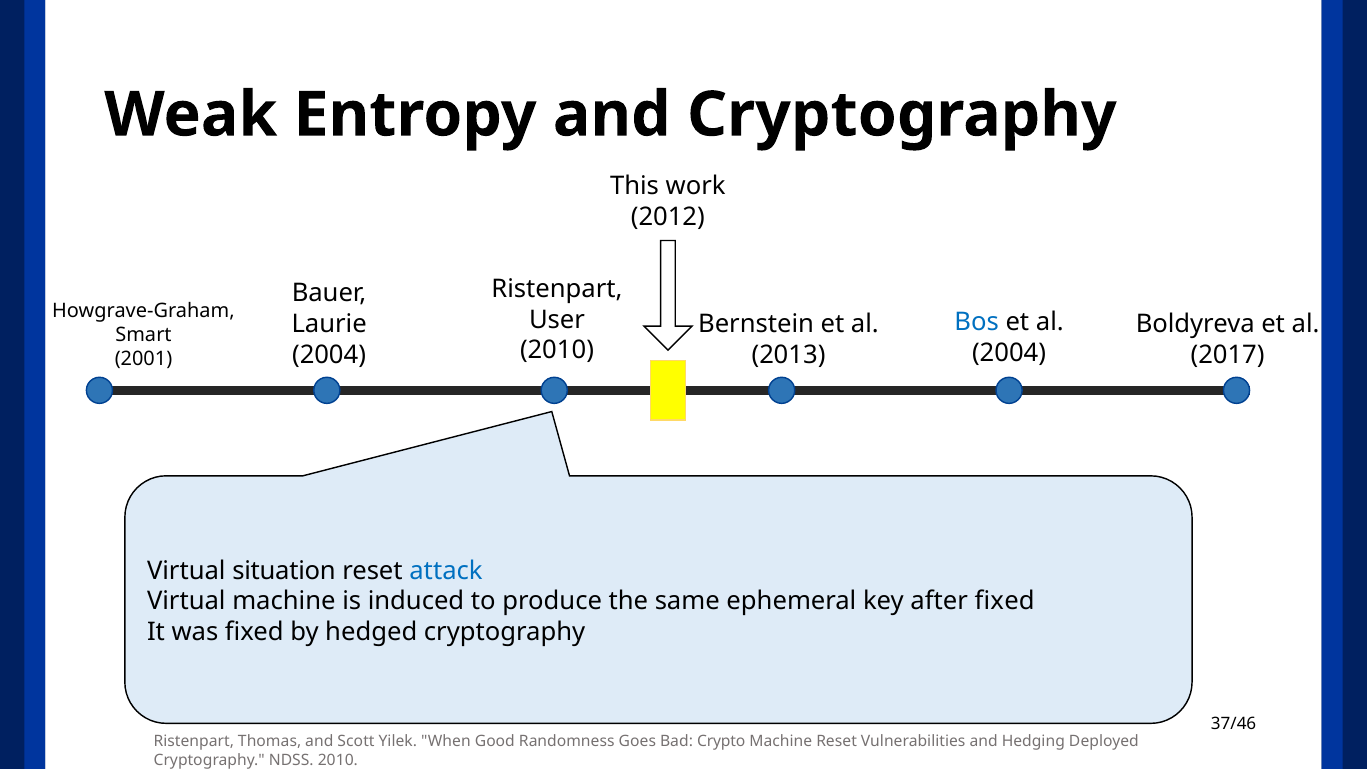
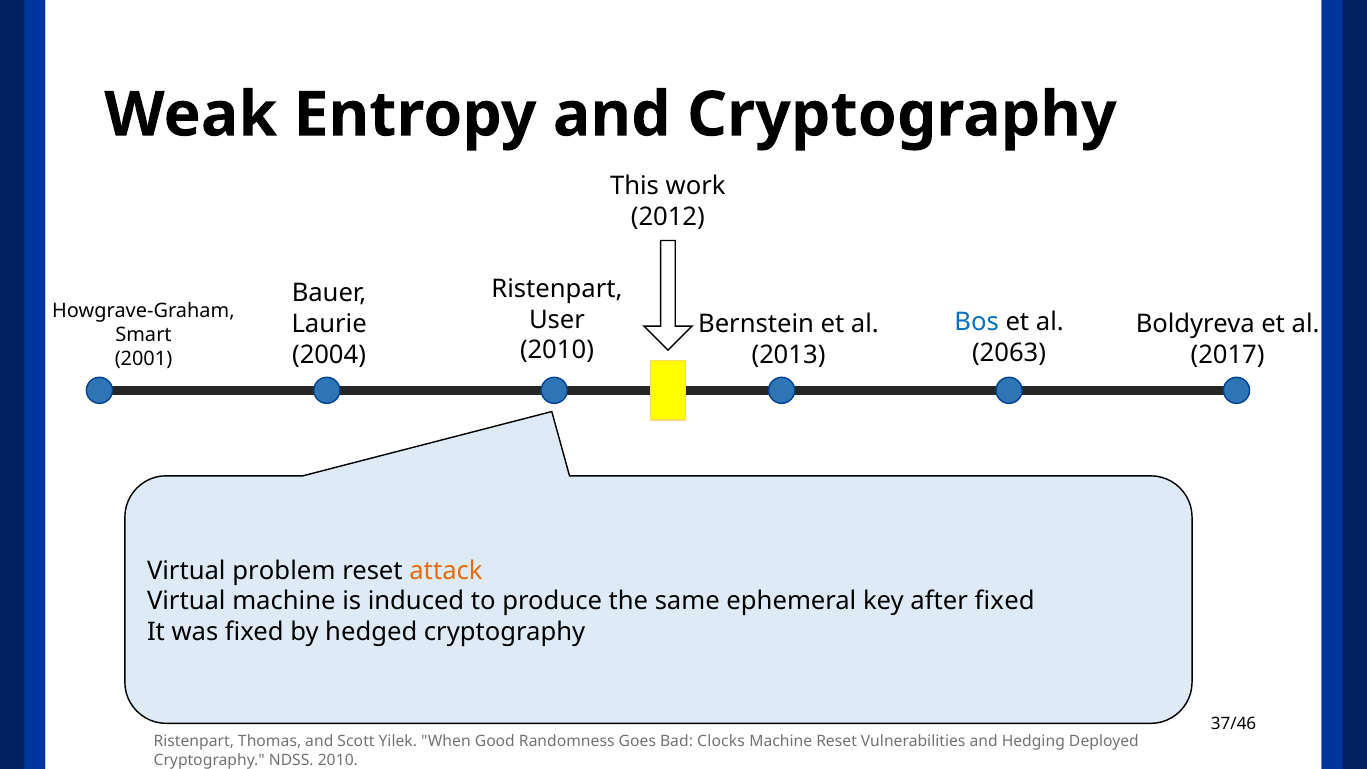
2004 at (1009, 353): 2004 -> 2063
situation: situation -> problem
attack colour: blue -> orange
Crypto: Crypto -> Clocks
